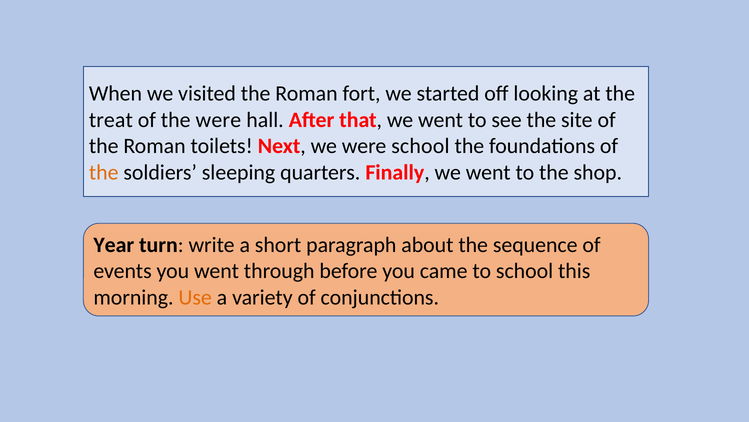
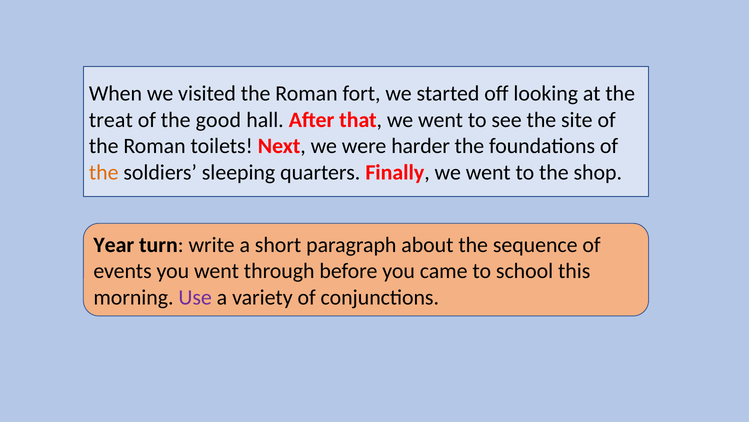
the were: were -> good
were school: school -> harder
Use colour: orange -> purple
